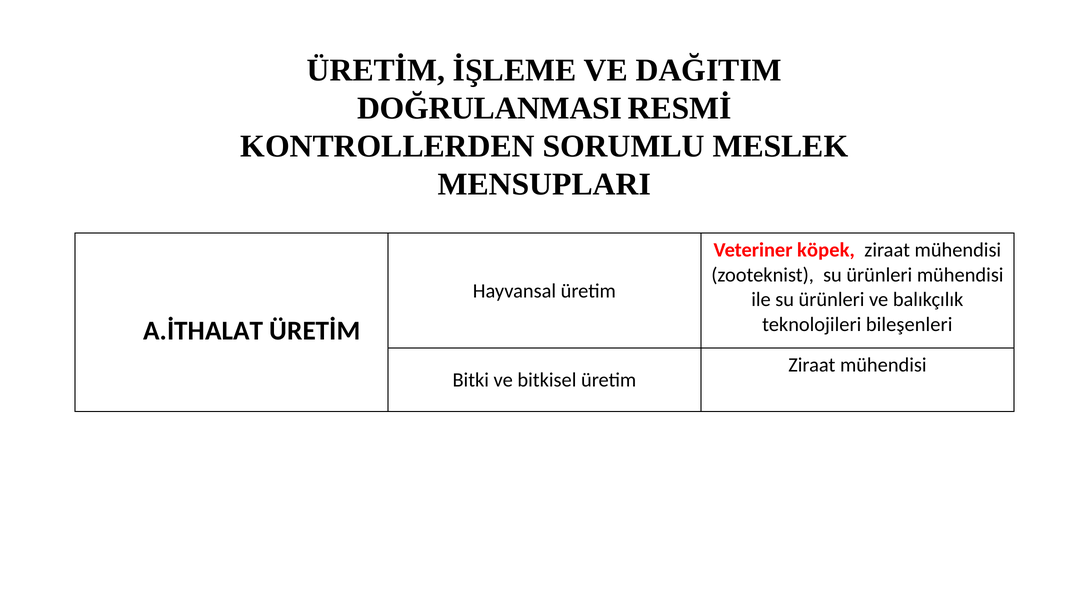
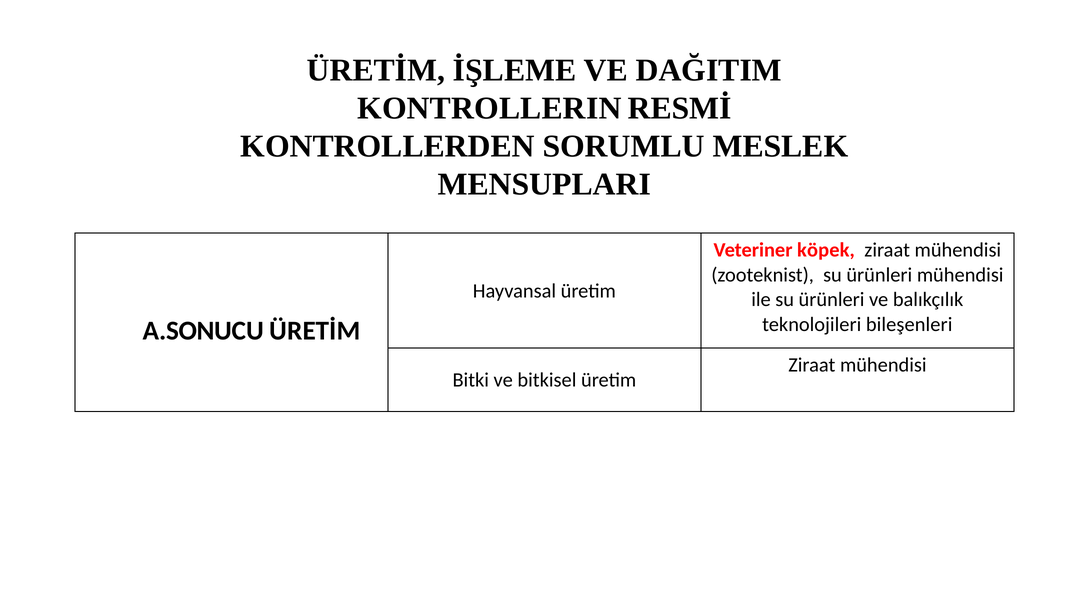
DOĞRULANMASI: DOĞRULANMASI -> KONTROLLERIN
A.İTHALAT: A.İTHALAT -> A.SONUCU
